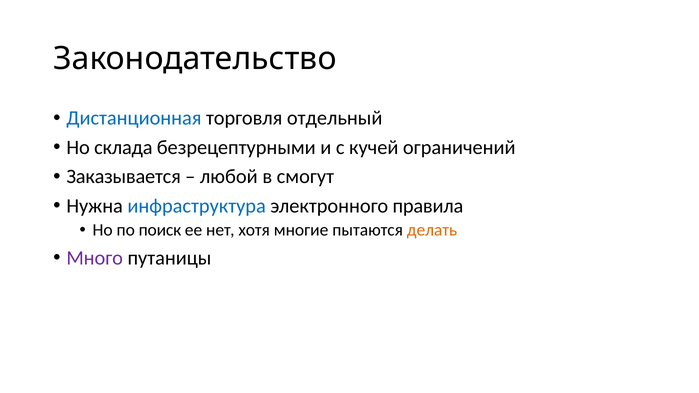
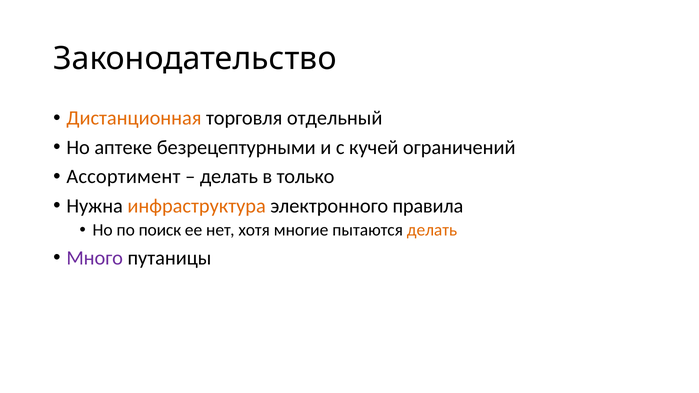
Дистанционная colour: blue -> orange
склада: склада -> аптеке
Заказывается: Заказывается -> Ассортимент
любой at (229, 177): любой -> делать
смогут: смогут -> только
инфраструктура colour: blue -> orange
